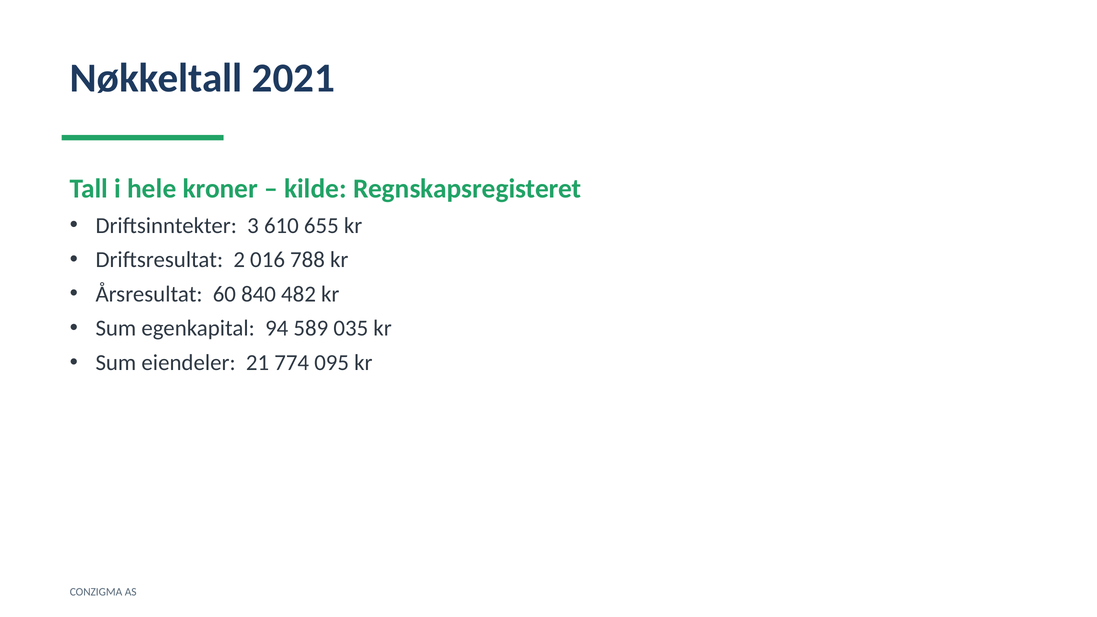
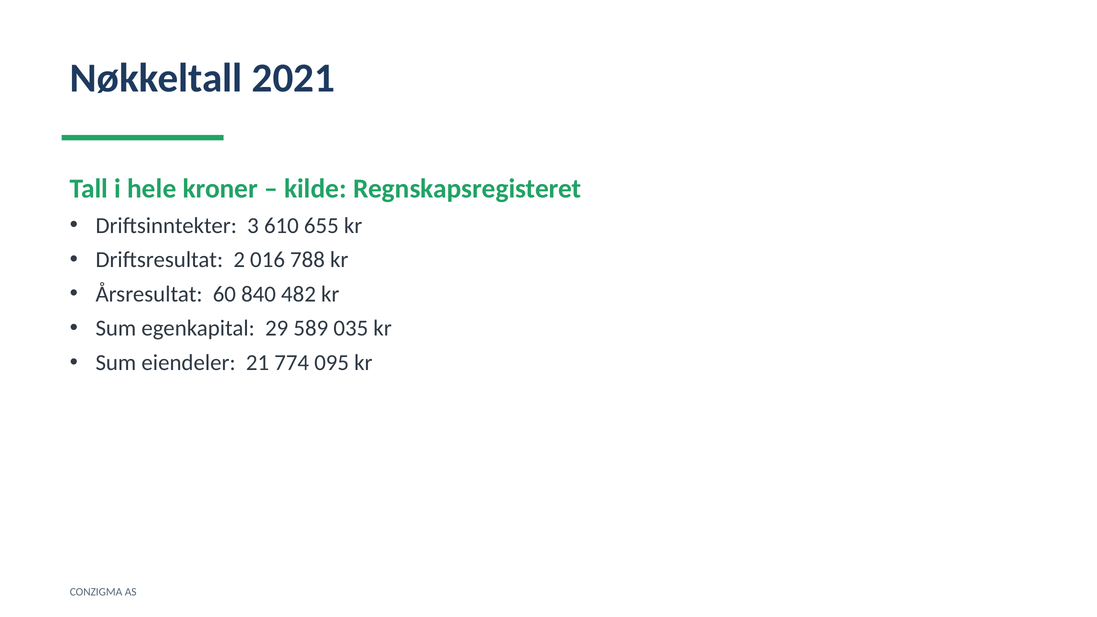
94: 94 -> 29
